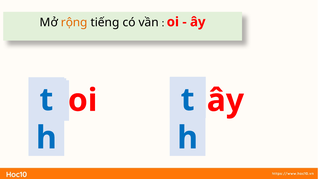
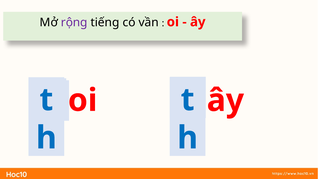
rộng colour: orange -> purple
